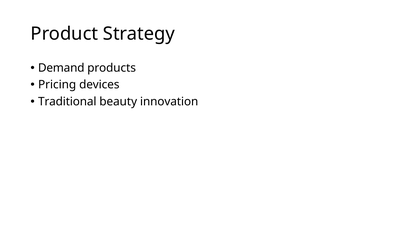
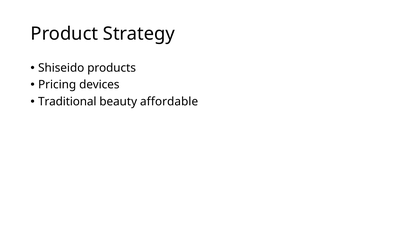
Demand: Demand -> Shiseido
innovation: innovation -> affordable
